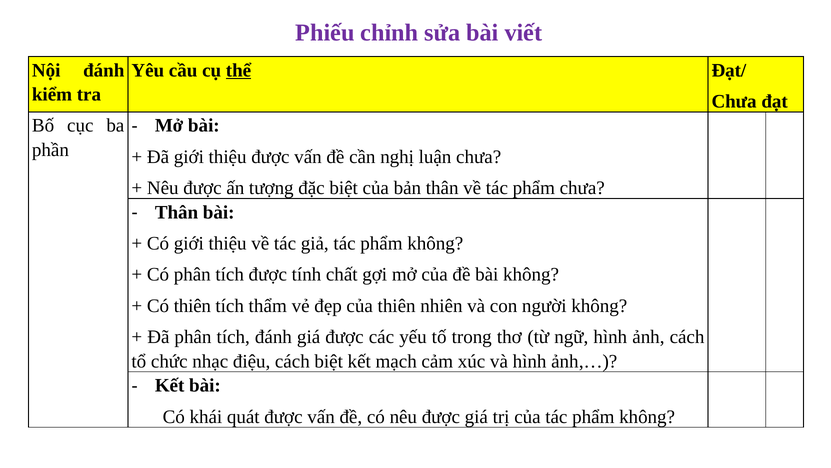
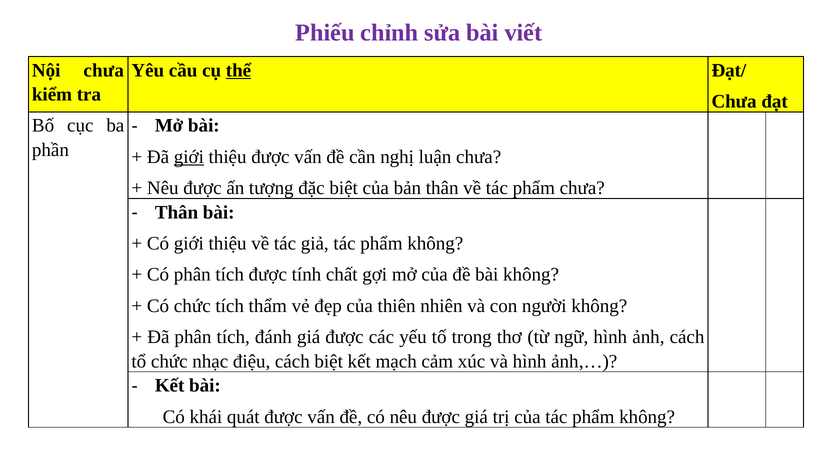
Nội đánh: đánh -> chưa
giới at (189, 157) underline: none -> present
Có thiên: thiên -> chức
